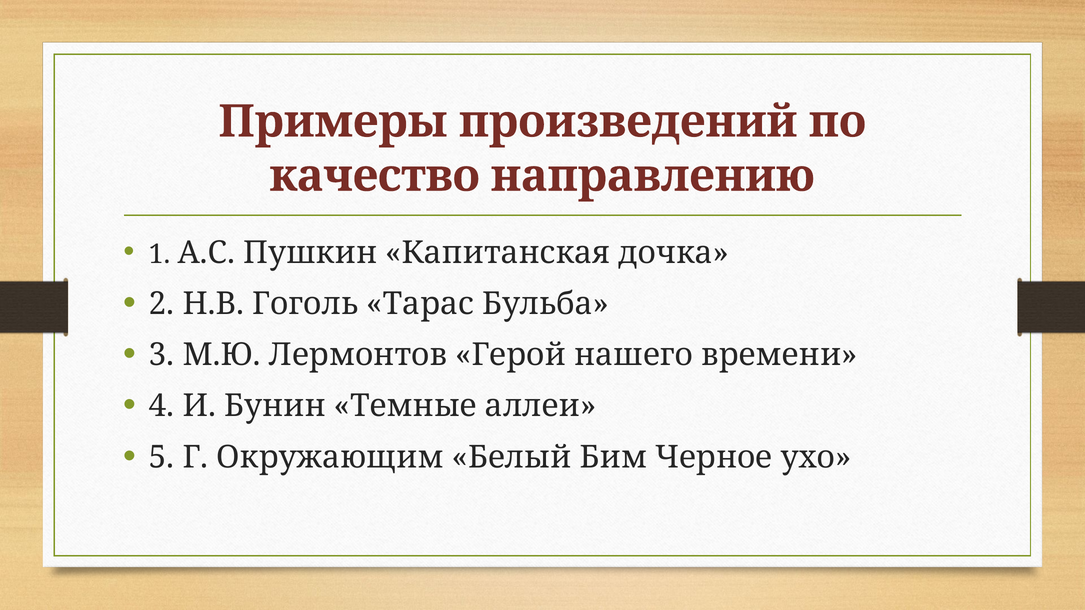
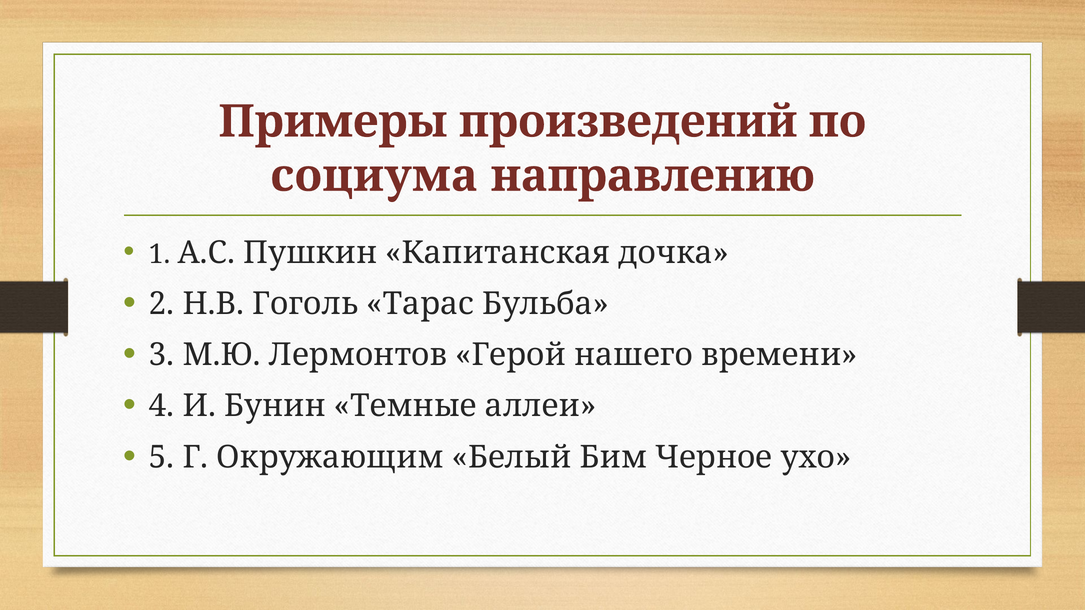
качество: качество -> социума
